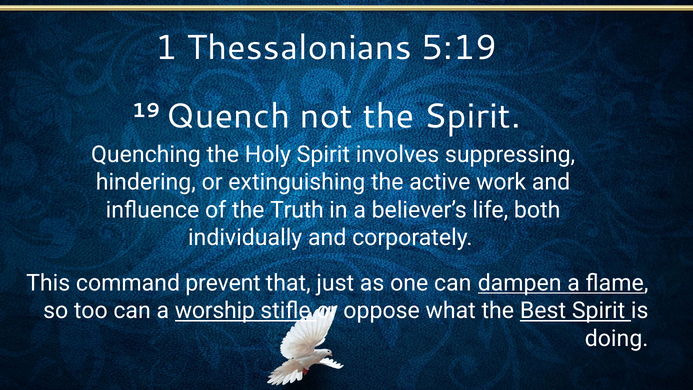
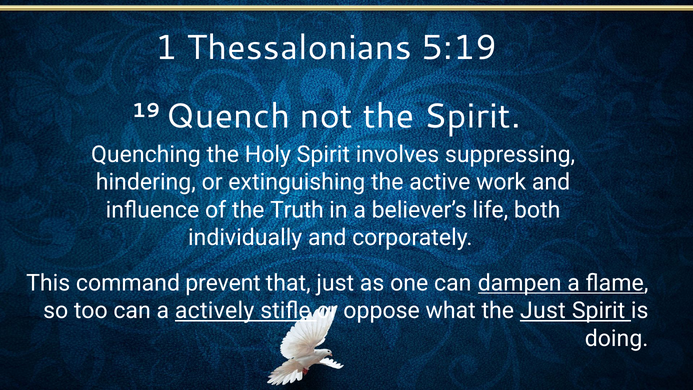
worship: worship -> actively
the Best: Best -> Just
